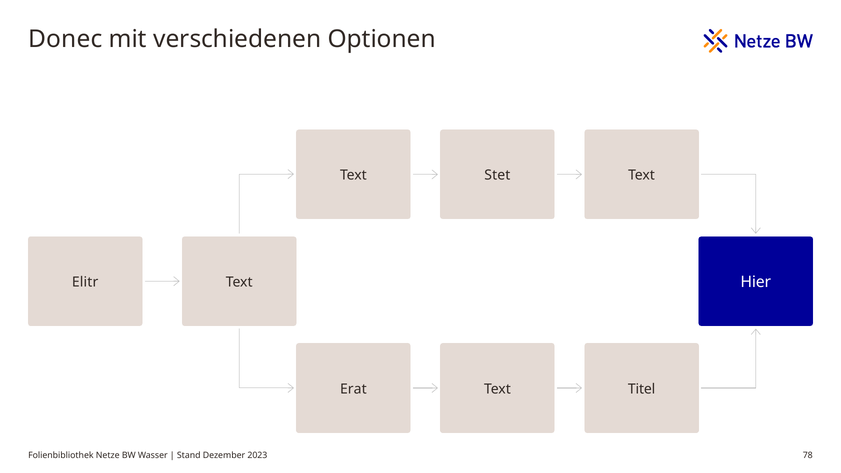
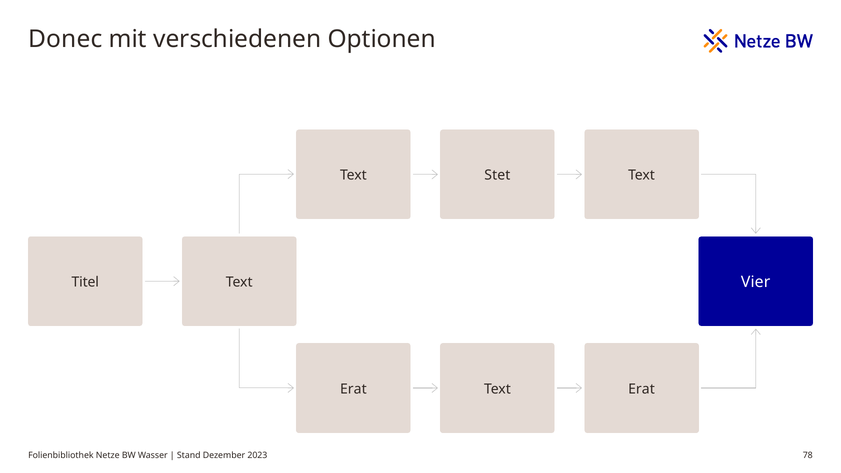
Elitr: Elitr -> Titel
Hier: Hier -> Vier
Titel at (642, 389): Titel -> Erat
